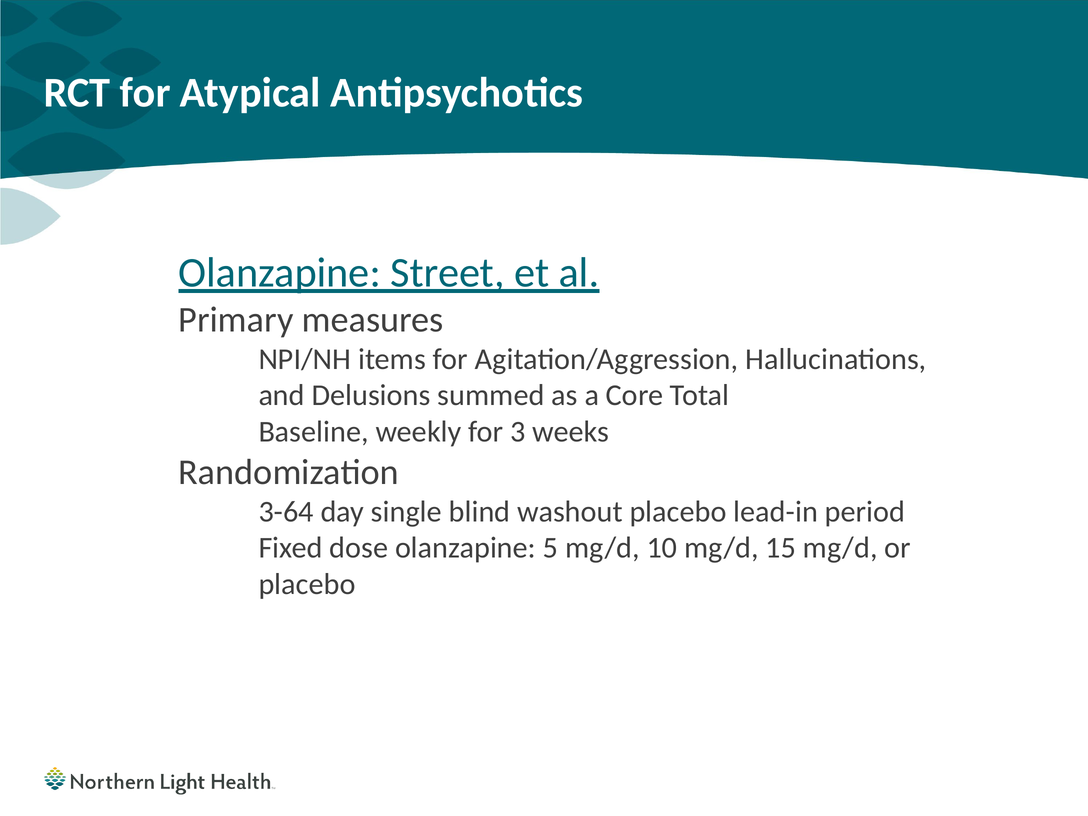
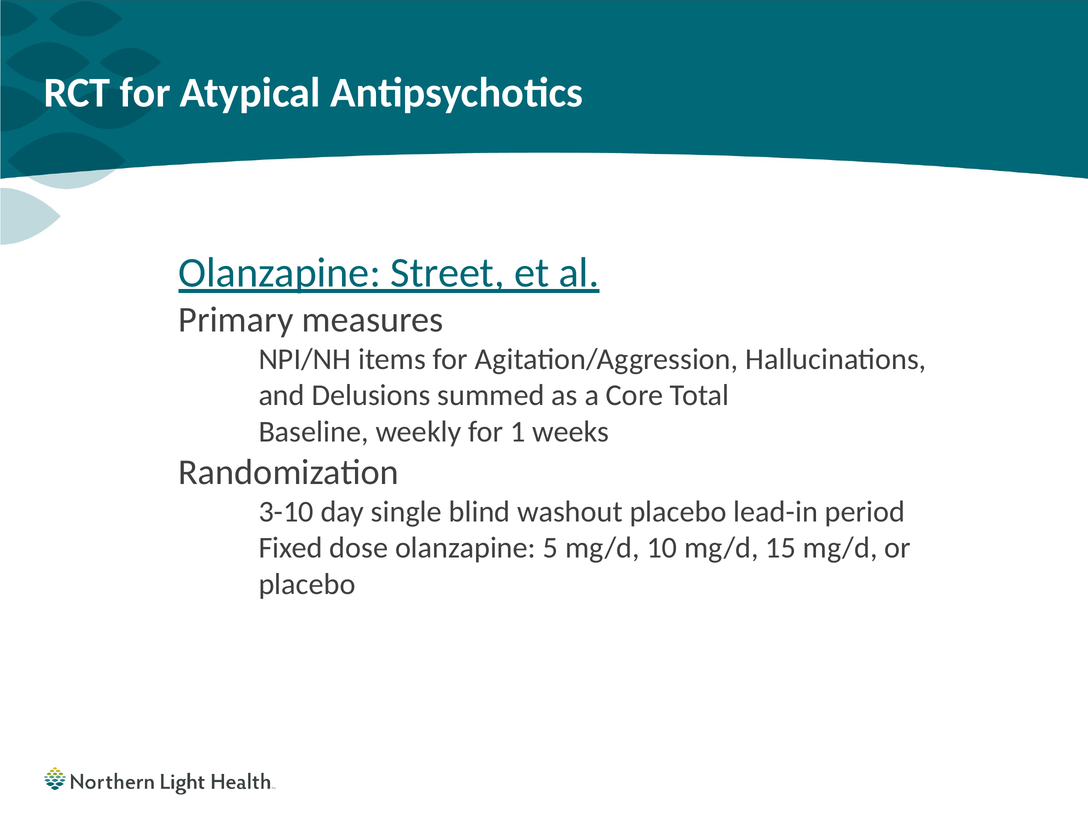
3: 3 -> 1
3-64: 3-64 -> 3-10
